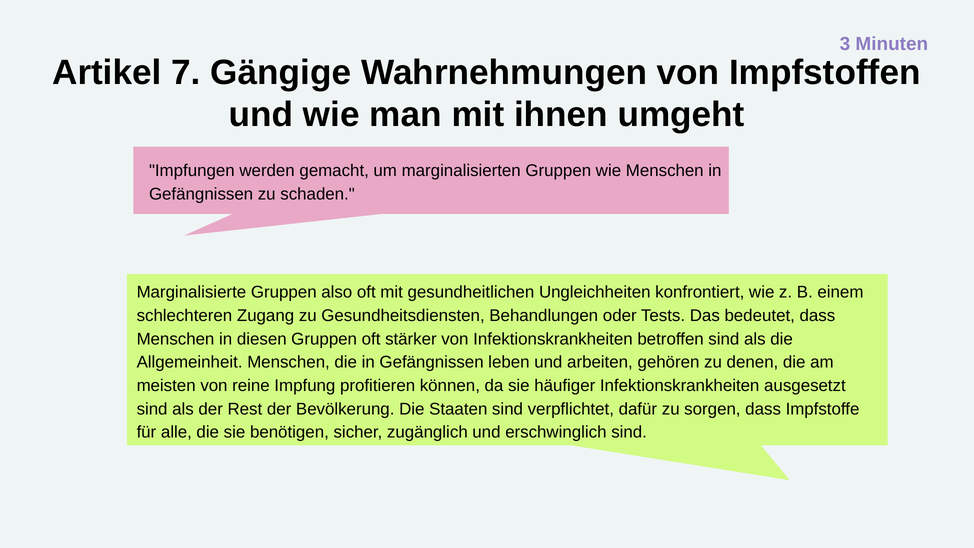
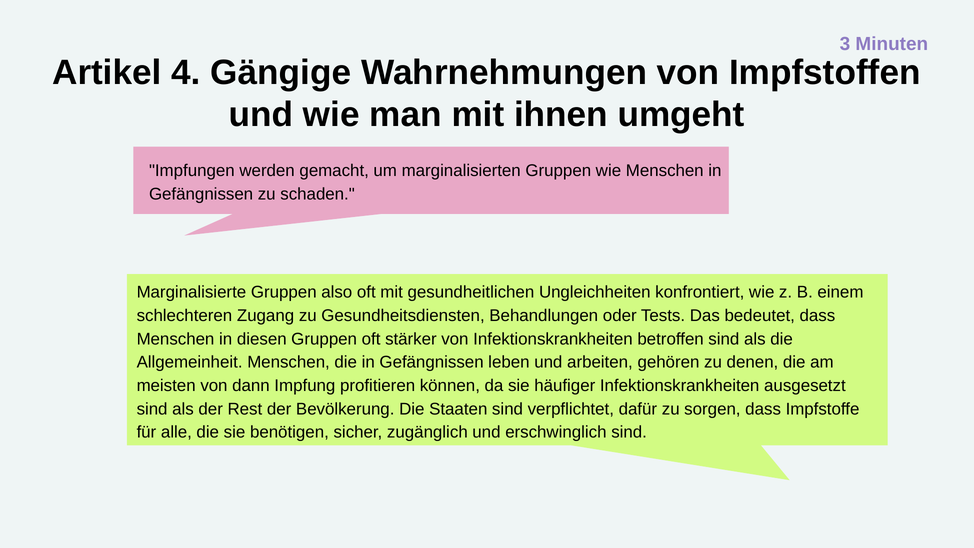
7: 7 -> 4
reine: reine -> dann
